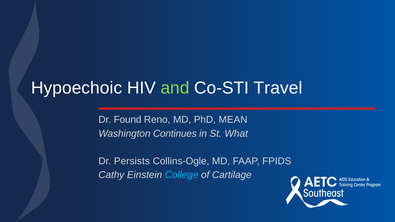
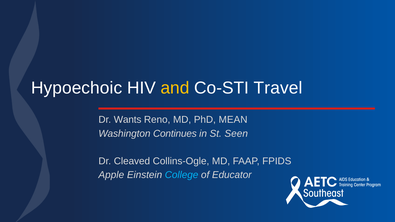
and colour: light green -> yellow
Found: Found -> Wants
What: What -> Seen
Persists: Persists -> Cleaved
Cathy: Cathy -> Apple
Cartilage: Cartilage -> Educator
